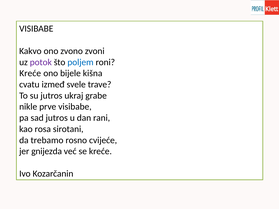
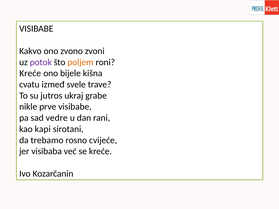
poljem colour: blue -> orange
sad jutros: jutros -> vedre
rosa: rosa -> kapi
gnijezda: gnijezda -> visibaba
